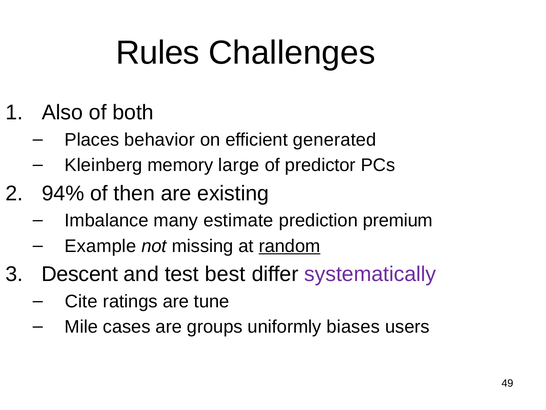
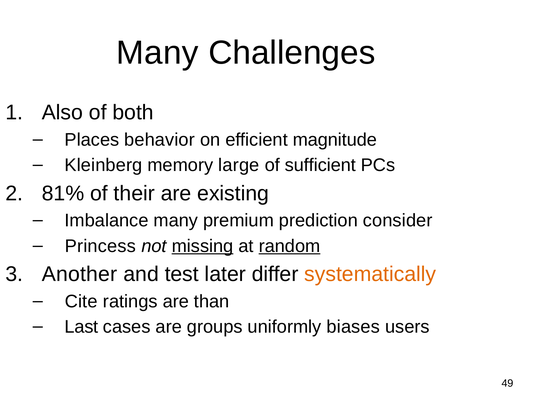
Rules at (158, 53): Rules -> Many
generated: generated -> magnitude
predictor: predictor -> sufficient
94%: 94% -> 81%
then: then -> their
estimate: estimate -> premium
premium: premium -> consider
Example: Example -> Princess
missing underline: none -> present
Descent: Descent -> Another
best: best -> later
systematically colour: purple -> orange
tune: tune -> than
Mile: Mile -> Last
